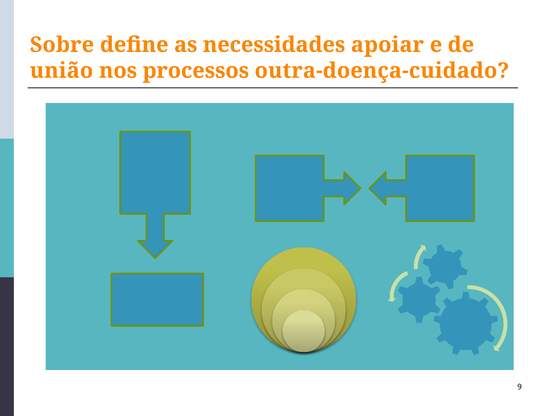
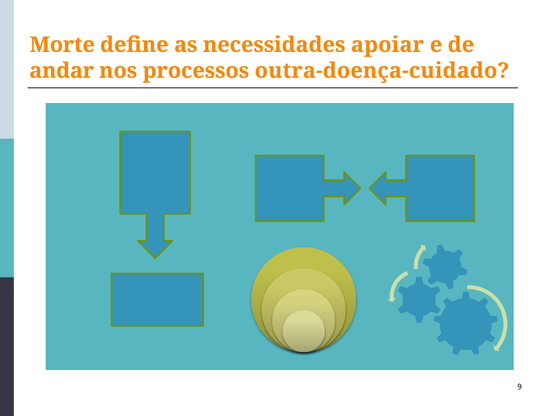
Sobre: Sobre -> Morte
união: união -> andar
